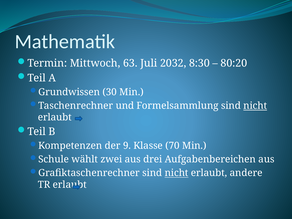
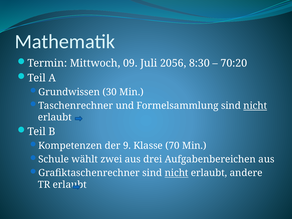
63: 63 -> 09
2032: 2032 -> 2056
80:20: 80:20 -> 70:20
